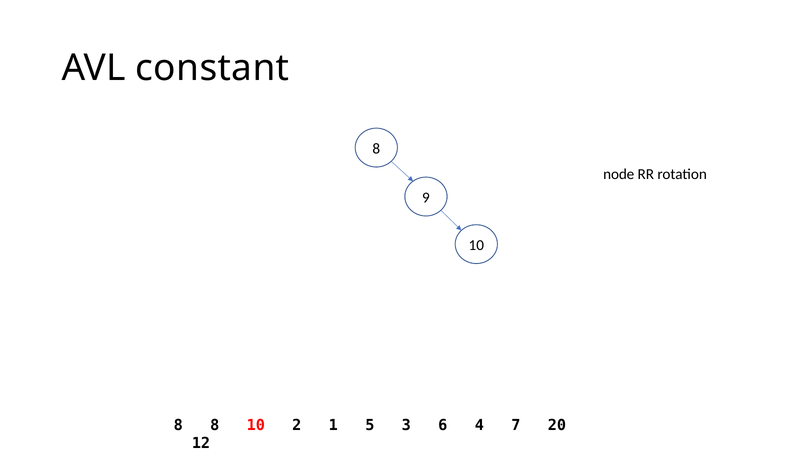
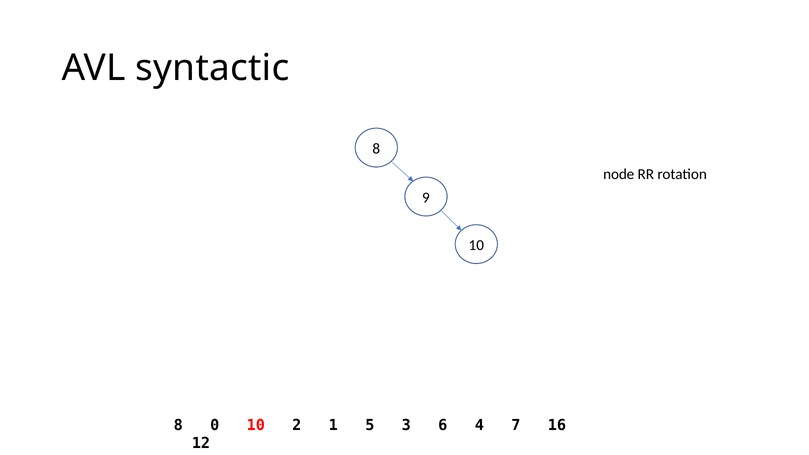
constant: constant -> syntactic
8 8: 8 -> 0
20: 20 -> 16
